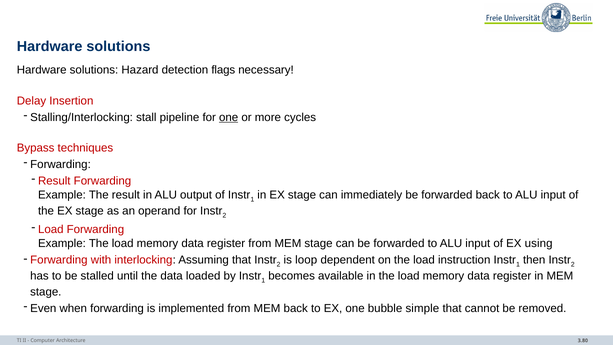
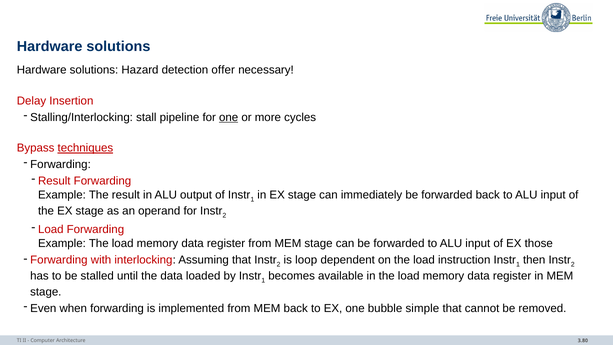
flags: flags -> offer
techniques underline: none -> present
using: using -> those
